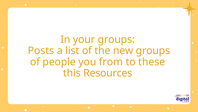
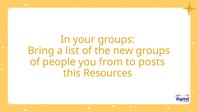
Posts: Posts -> Bring
these: these -> posts
